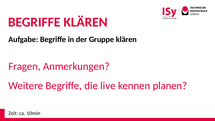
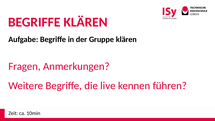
planen: planen -> führen
